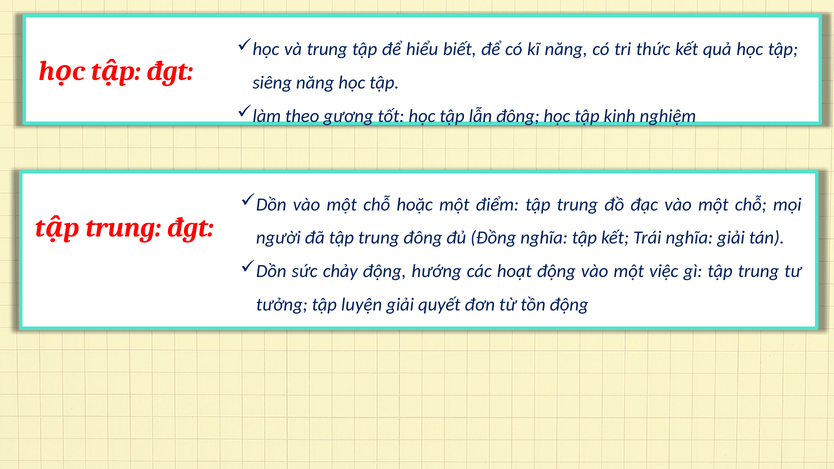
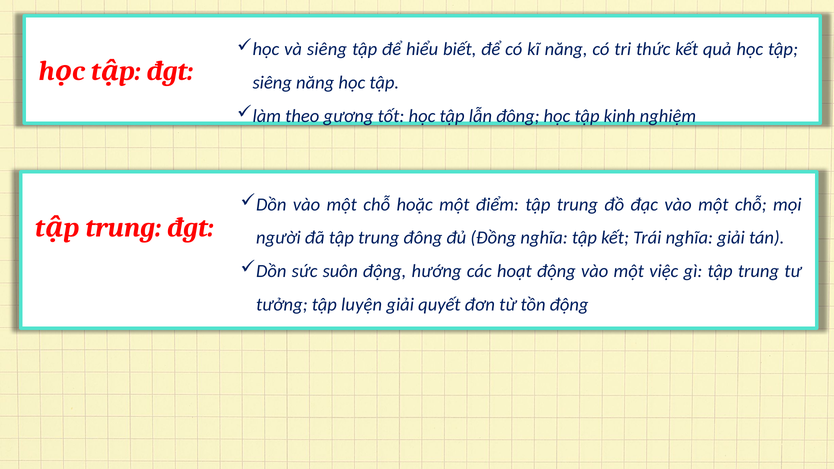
và trung: trung -> siêng
chảy: chảy -> suôn
